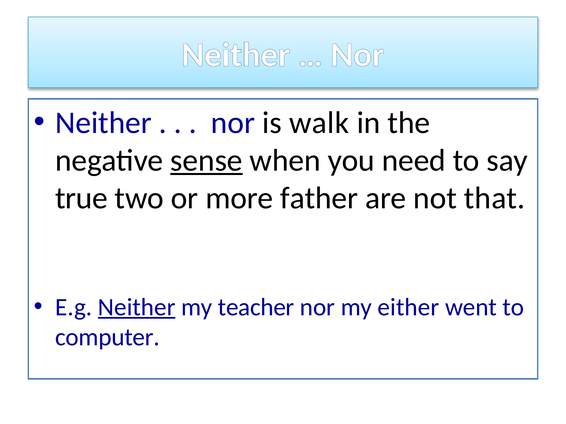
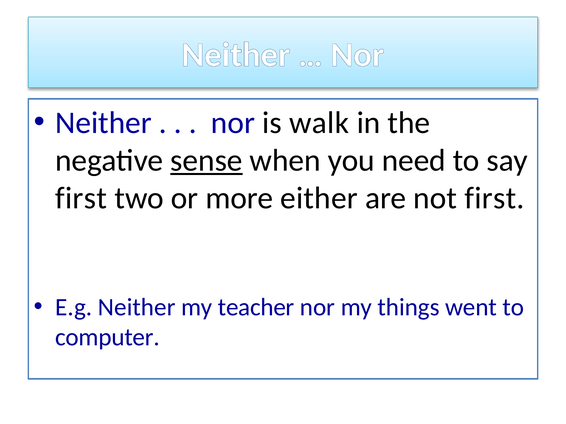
true at (81, 198): true -> first
father: father -> either
not that: that -> first
Neither at (137, 307) underline: present -> none
either: either -> things
